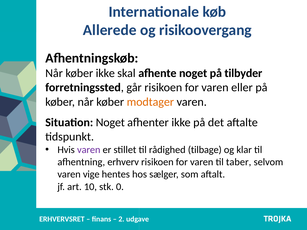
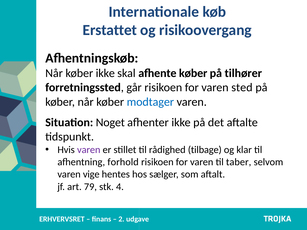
Allerede: Allerede -> Erstattet
afhente noget: noget -> køber
tilbyder: tilbyder -> tilhører
eller: eller -> sted
modtager colour: orange -> blue
erhverv: erhverv -> forhold
10: 10 -> 79
stk 0: 0 -> 4
